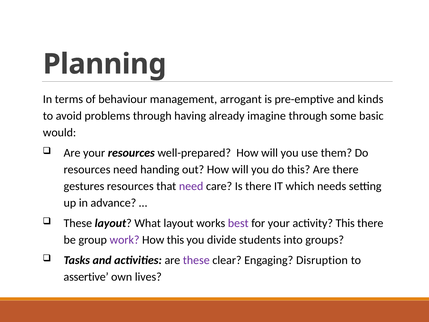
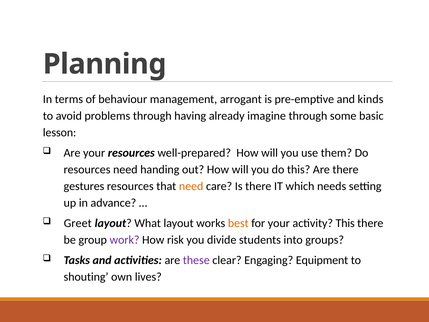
would: would -> lesson
need at (191, 186) colour: purple -> orange
These at (78, 223): These -> Greet
best colour: purple -> orange
How this: this -> risk
Disruption: Disruption -> Equipment
assertive: assertive -> shouting
